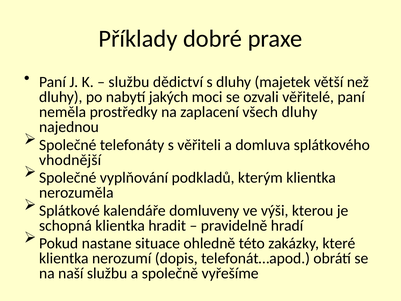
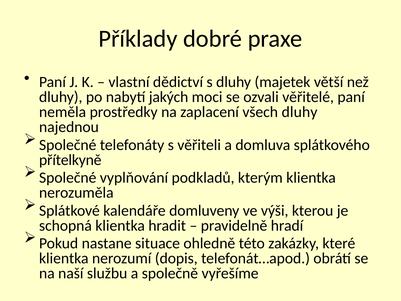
službu at (129, 82): službu -> vlastní
vhodnější: vhodnější -> přítelkyně
